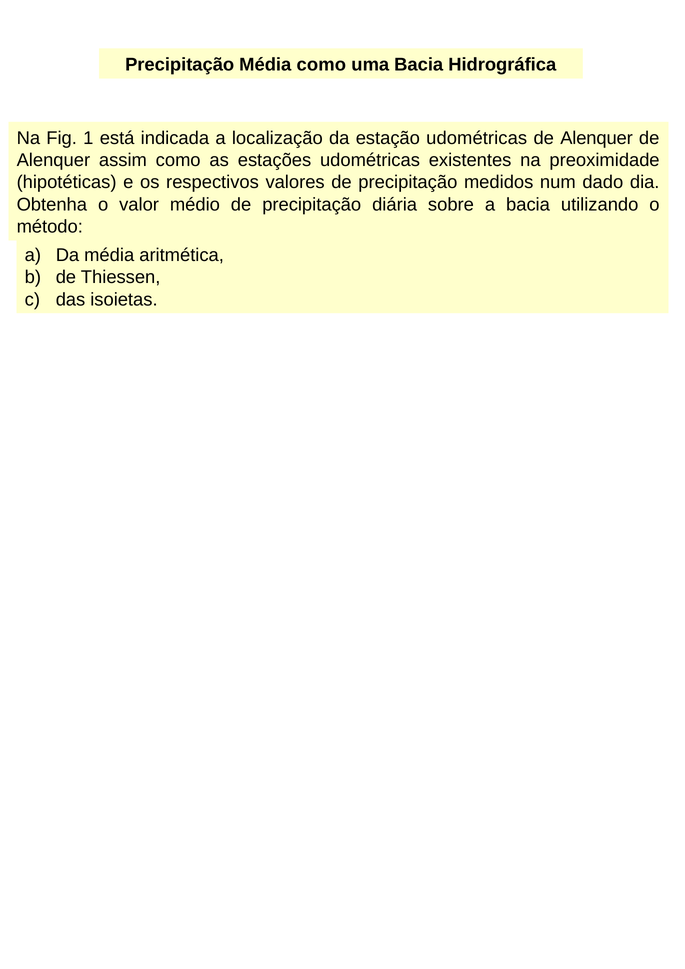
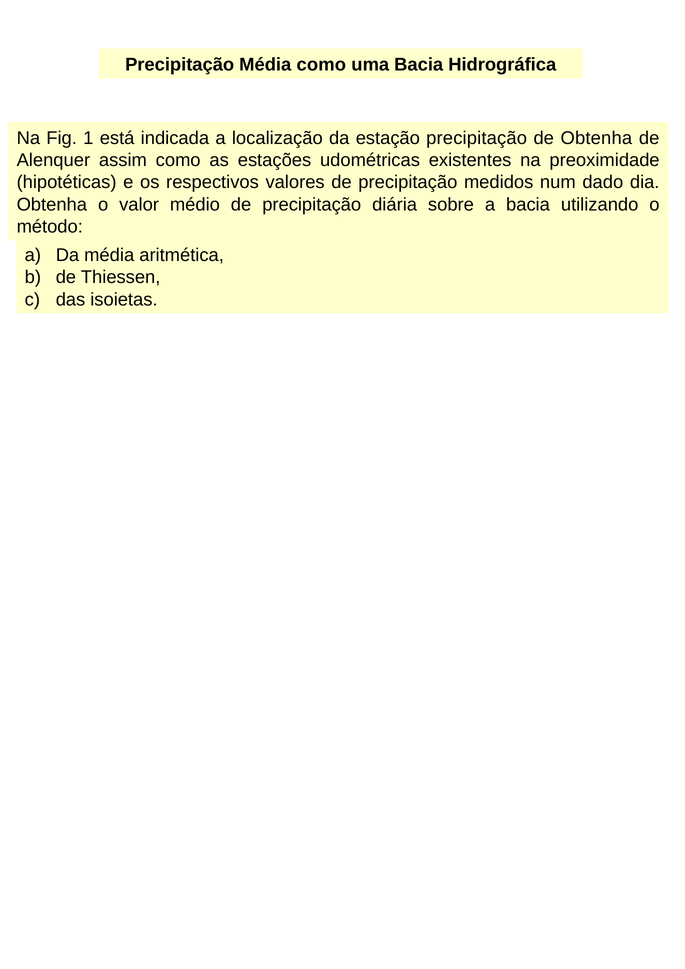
estação udométricas: udométricas -> precipitação
Alenquer at (597, 138): Alenquer -> Obtenha
